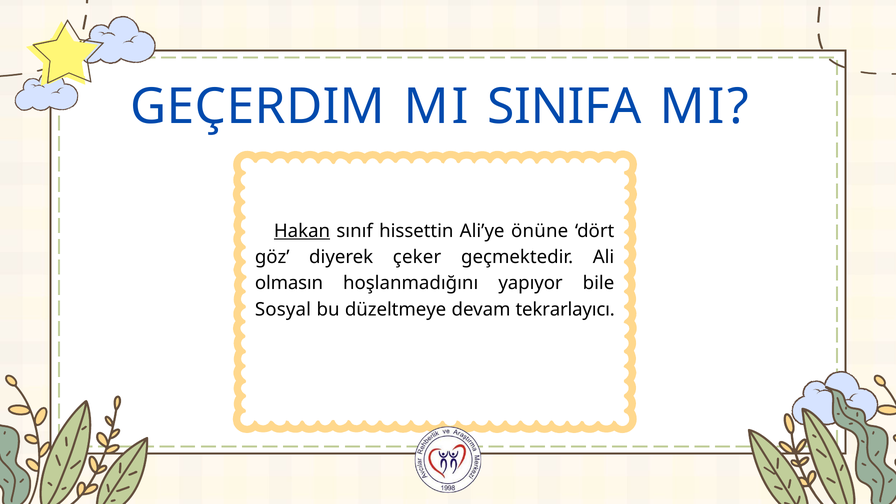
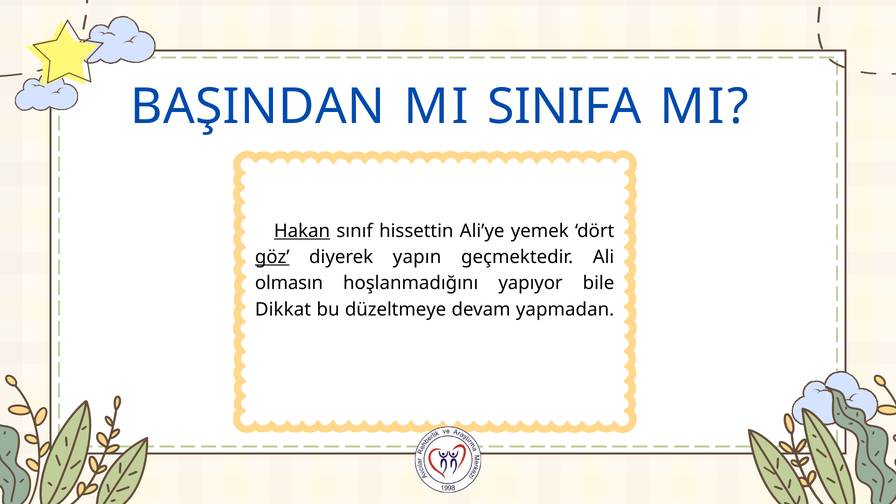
GEÇERDIM: GEÇERDIM -> BAŞINDAN
önüne: önüne -> yemek
göz underline: none -> present
çeker: çeker -> yapın
Sosyal: Sosyal -> Dikkat
tekrarlayıcı: tekrarlayıcı -> yapmadan
